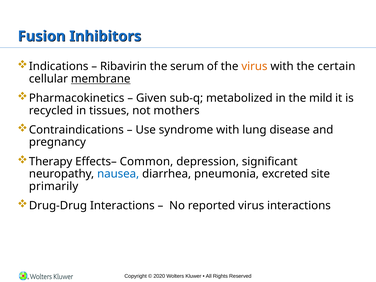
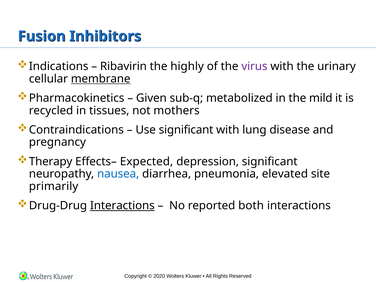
serum: serum -> highly
virus at (254, 66) colour: orange -> purple
certain: certain -> urinary
Use syndrome: syndrome -> significant
Common: Common -> Expected
excreted: excreted -> elevated
Interactions at (122, 206) underline: none -> present
reported virus: virus -> both
